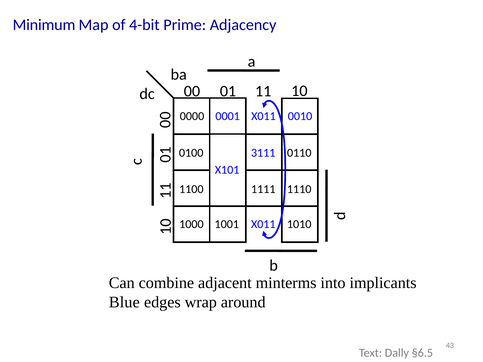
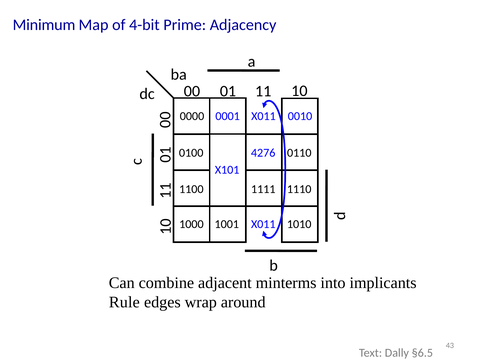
3111: 3111 -> 4276
Blue: Blue -> Rule
